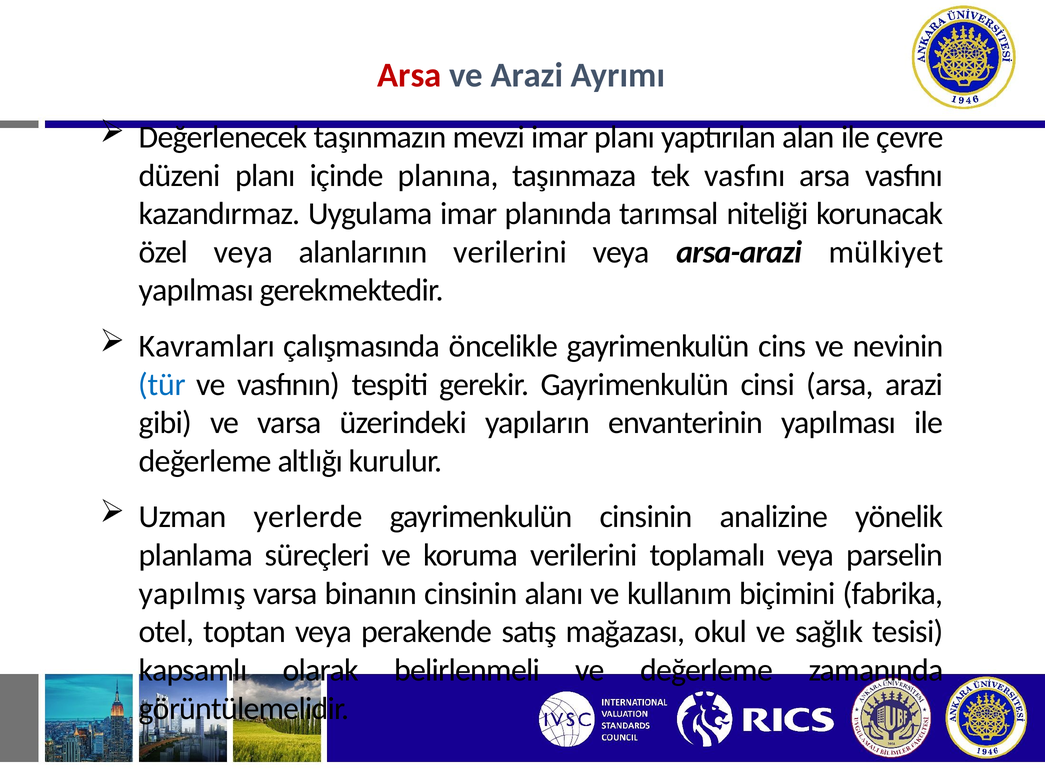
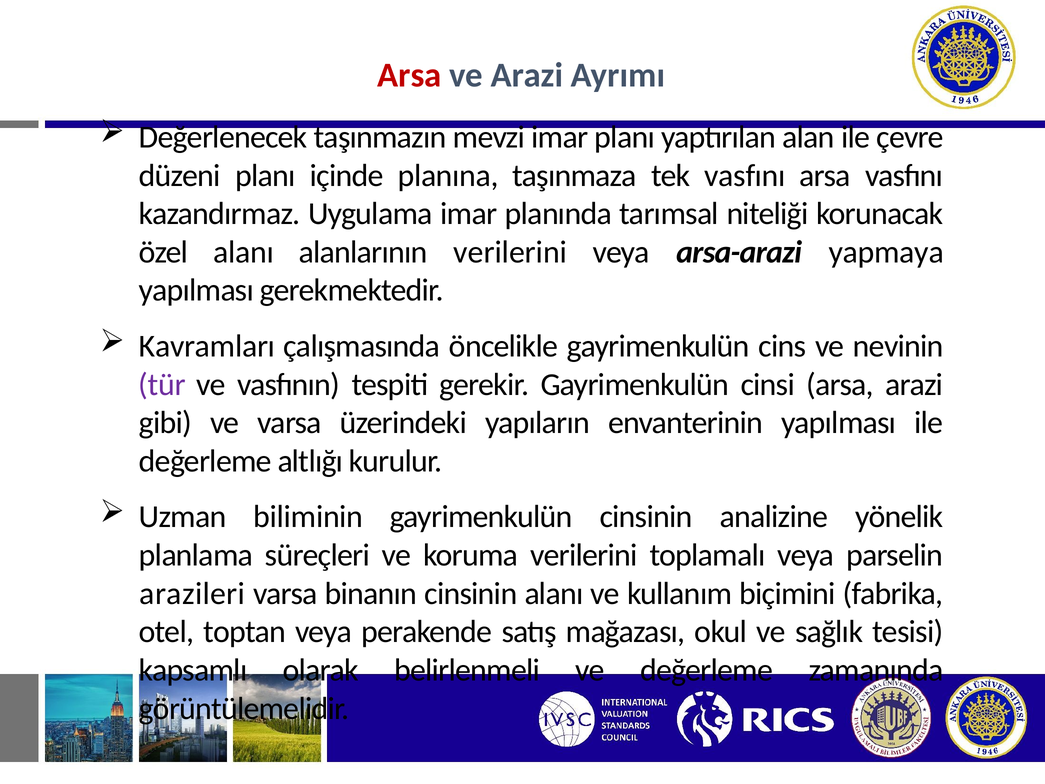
özel veya: veya -> alanı
mülkiyet: mülkiyet -> yapmaya
tür colour: blue -> purple
yerlerde: yerlerde -> biliminin
yapılmış: yapılmış -> arazileri
